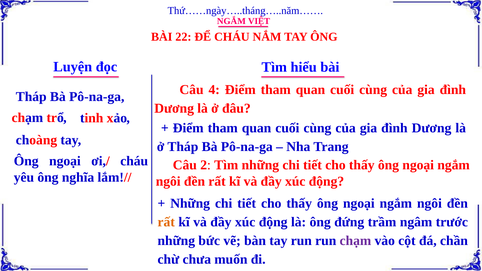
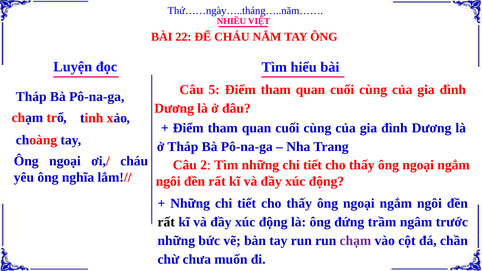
NGẮM at (231, 21): NGẮM -> NHIỀU
4: 4 -> 5
rất at (166, 222) colour: orange -> black
